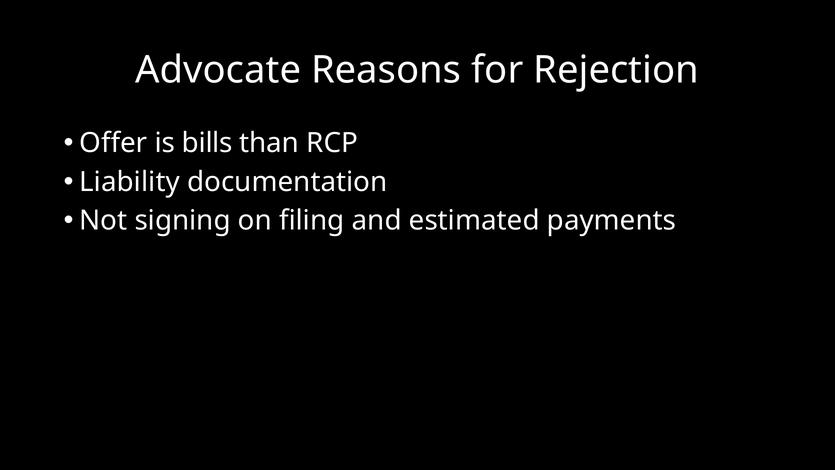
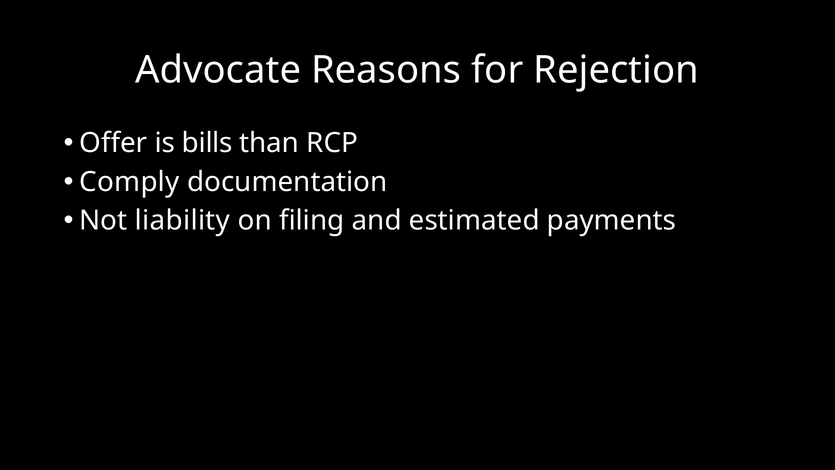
Liability: Liability -> Comply
signing: signing -> liability
